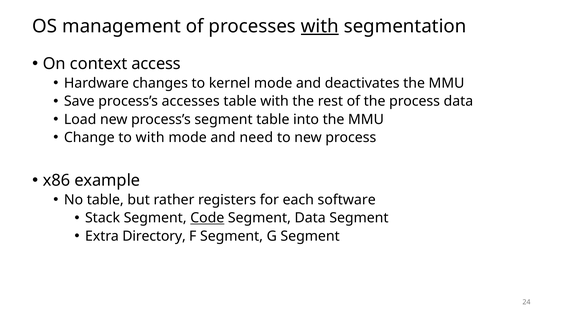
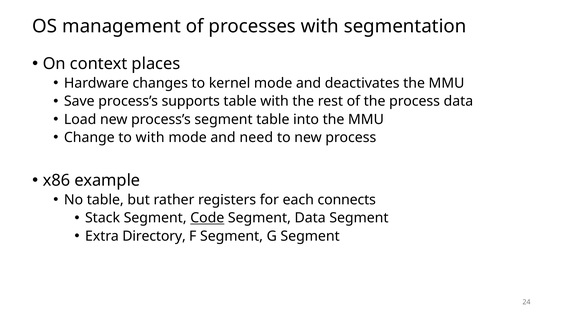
with at (320, 26) underline: present -> none
access: access -> places
accesses: accesses -> supports
software: software -> connects
